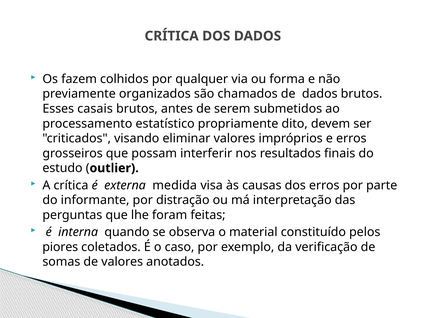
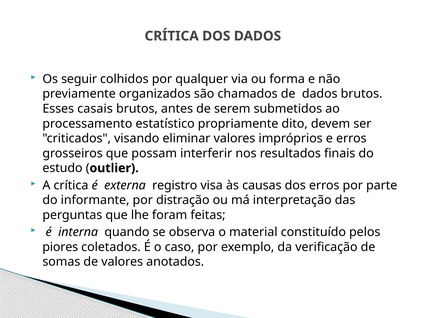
fazem: fazem -> seguir
medida: medida -> registro
